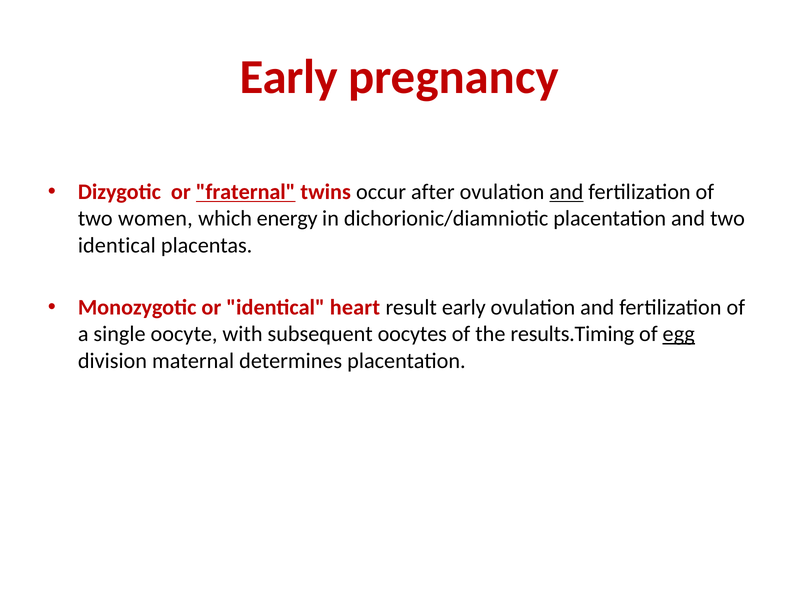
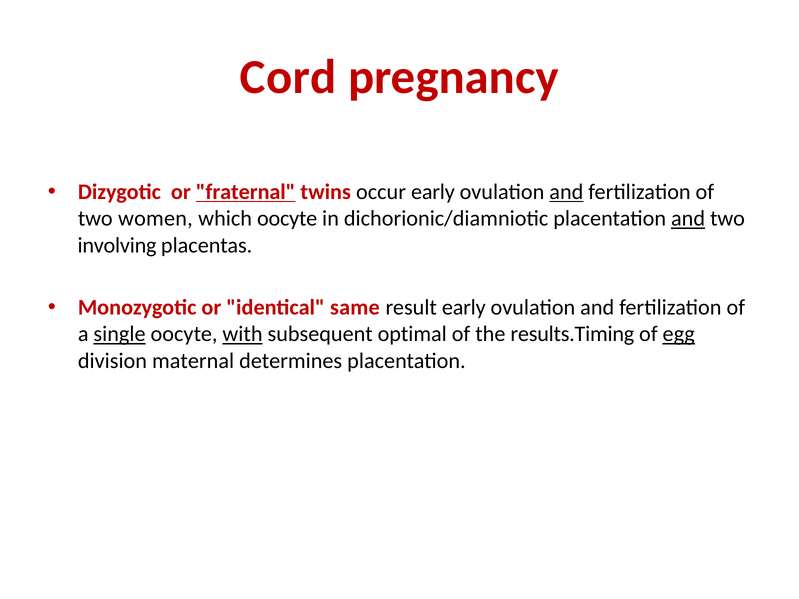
Early at (289, 77): Early -> Cord
occur after: after -> early
which energy: energy -> oocyte
and at (688, 219) underline: none -> present
identical at (117, 245): identical -> involving
heart: heart -> same
single underline: none -> present
with underline: none -> present
oocytes: oocytes -> optimal
